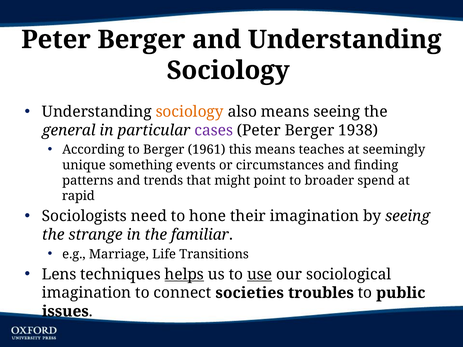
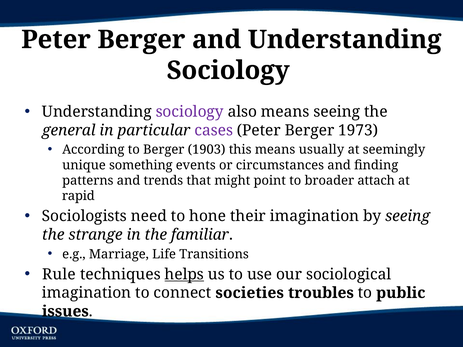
sociology at (190, 112) colour: orange -> purple
1938: 1938 -> 1973
1961: 1961 -> 1903
teaches: teaches -> usually
spend: spend -> attach
Lens: Lens -> Rule
use underline: present -> none
